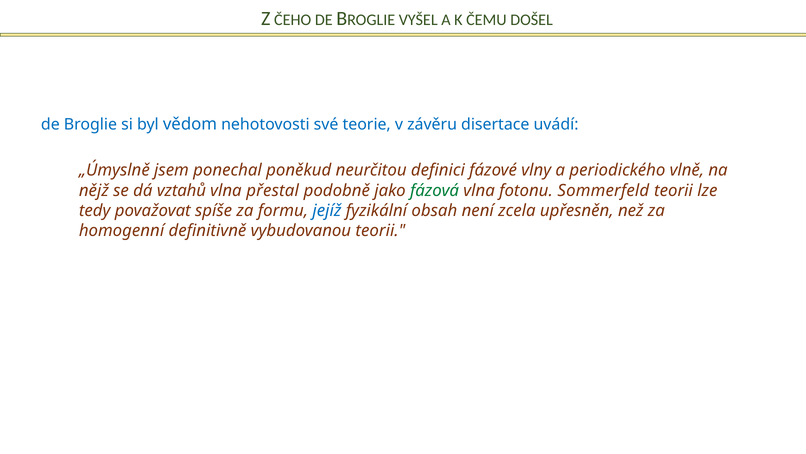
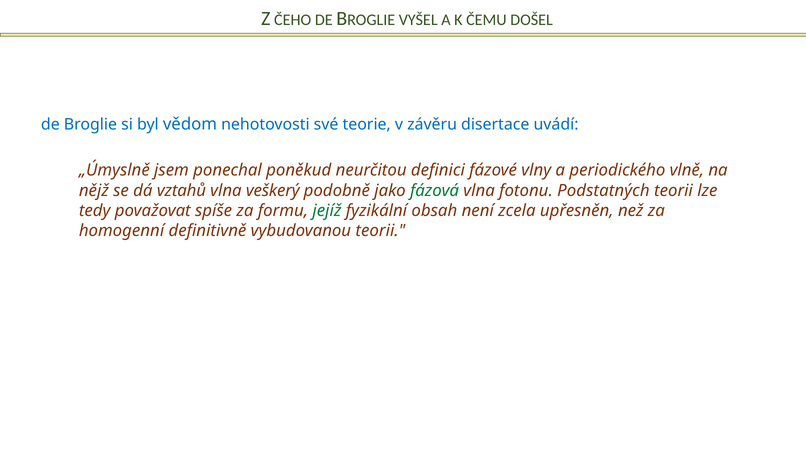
přestal: přestal -> veškerý
Sommerfeld: Sommerfeld -> Podstatných
jejíž colour: blue -> green
